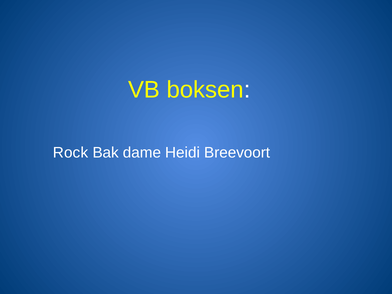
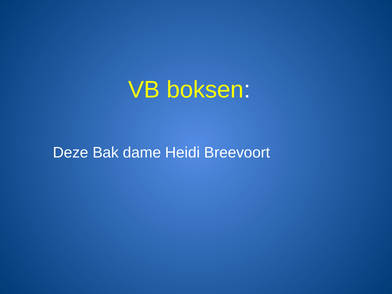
Rock: Rock -> Deze
